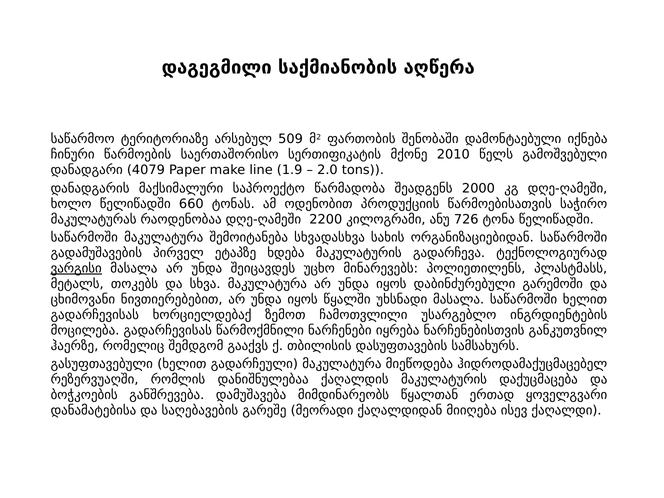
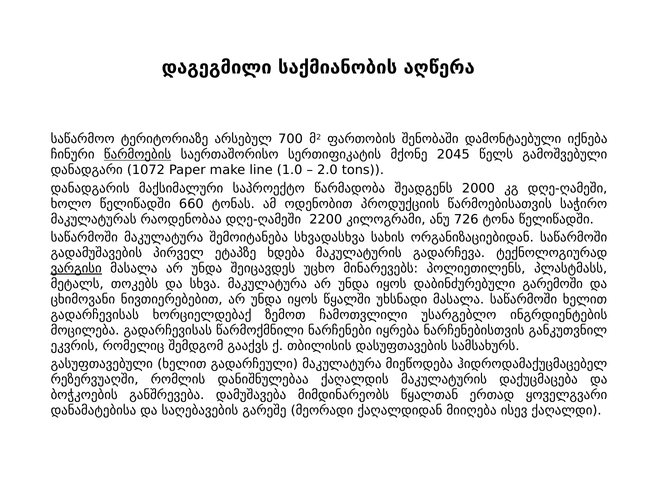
509: 509 -> 700
წარმოების underline: none -> present
2010: 2010 -> 2045
4079: 4079 -> 1072
1.9: 1.9 -> 1.0
ჰაერზე: ჰაერზე -> ეკვრის
